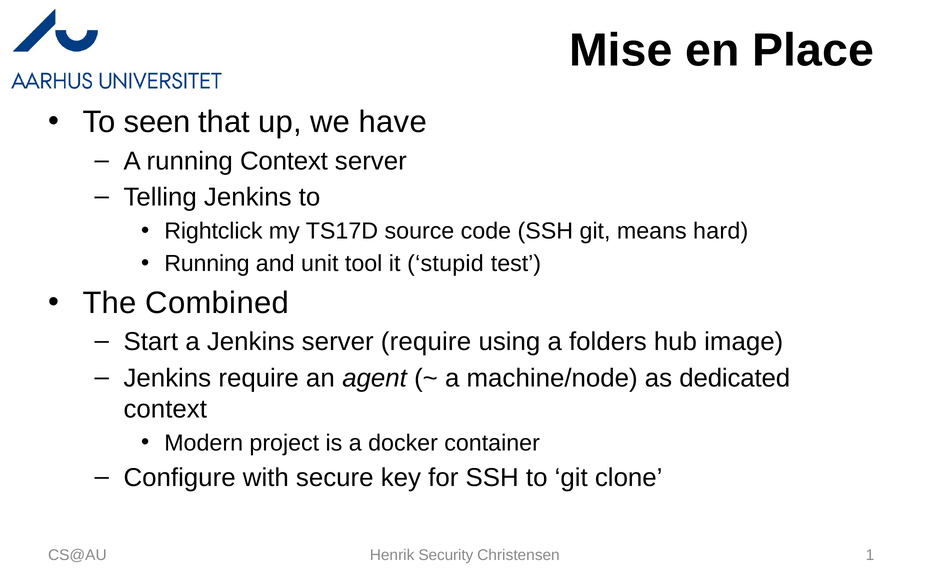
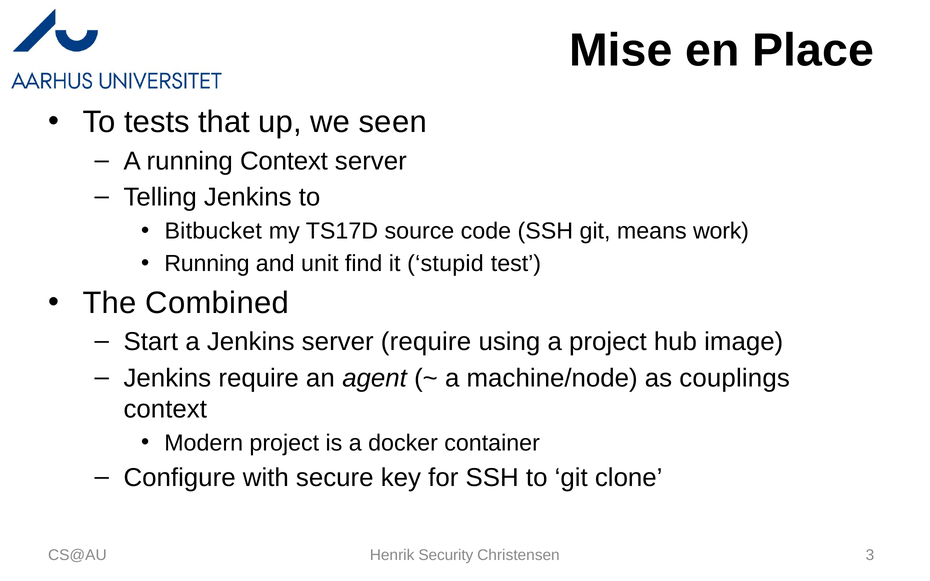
seen: seen -> tests
have: have -> seen
Rightclick: Rightclick -> Bitbucket
hard: hard -> work
tool: tool -> find
a folders: folders -> project
dedicated: dedicated -> couplings
1: 1 -> 3
